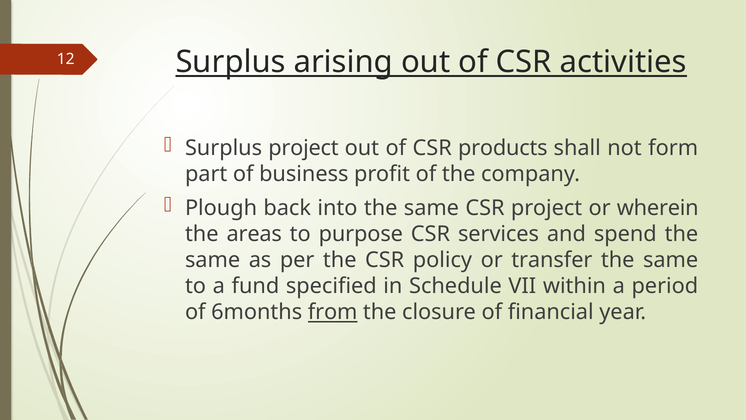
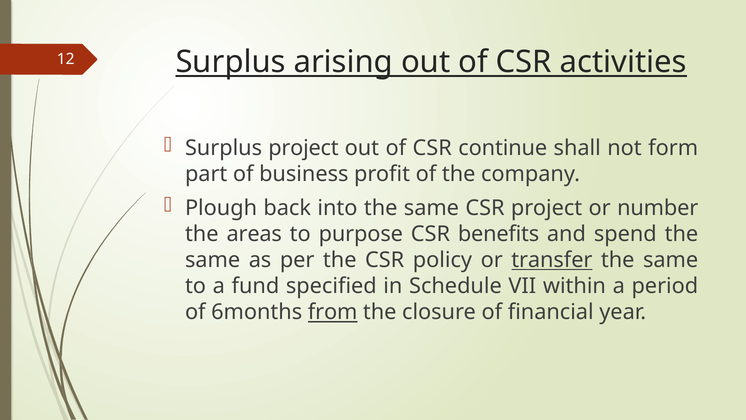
products: products -> continue
wherein: wherein -> number
services: services -> benefits
transfer underline: none -> present
